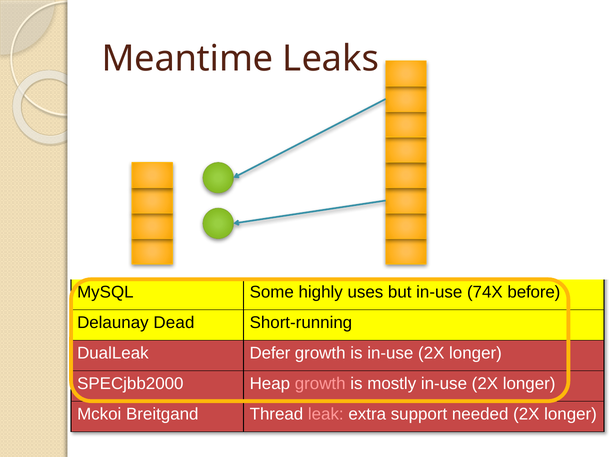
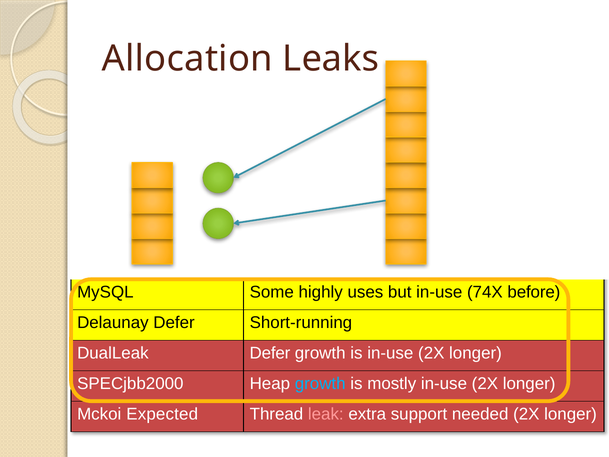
Meantime: Meantime -> Allocation
Delaunay Dead: Dead -> Defer
growth at (320, 383) colour: pink -> light blue
Breitgand: Breitgand -> Expected
